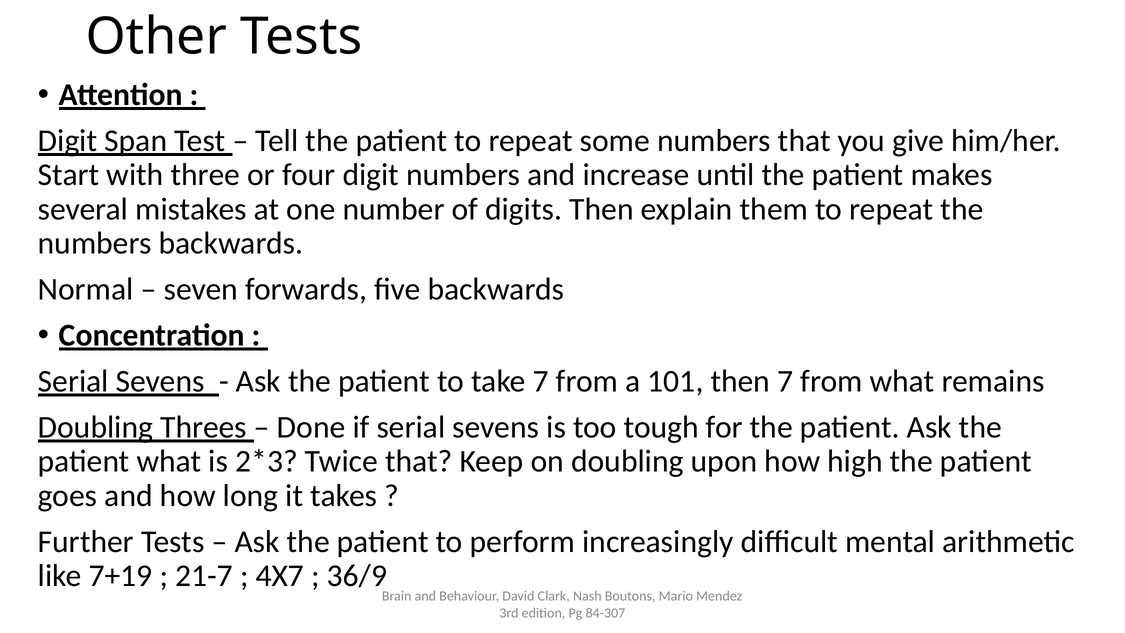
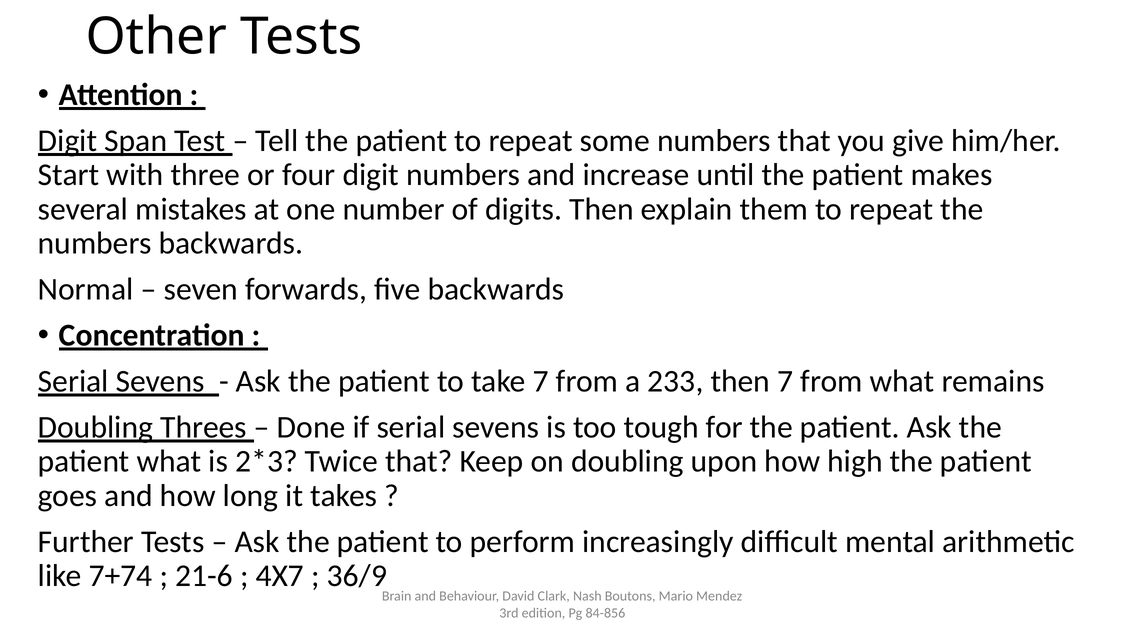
101: 101 -> 233
7+19: 7+19 -> 7+74
21-7: 21-7 -> 21-6
84-307: 84-307 -> 84-856
